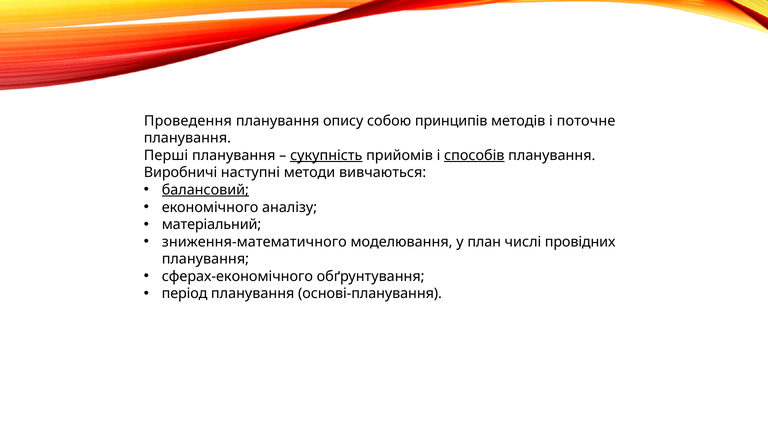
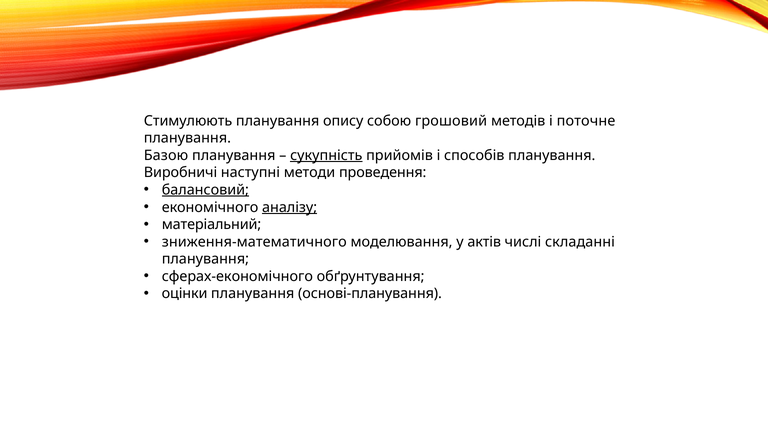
Проведення: Проведення -> Стимулюють
принципів: принципів -> грошовий
Перші: Перші -> Базою
способів underline: present -> none
вивчаються: вивчаються -> проведення
аналізу underline: none -> present
план: план -> актів
провідних: провідних -> складанні
період: період -> оцінки
